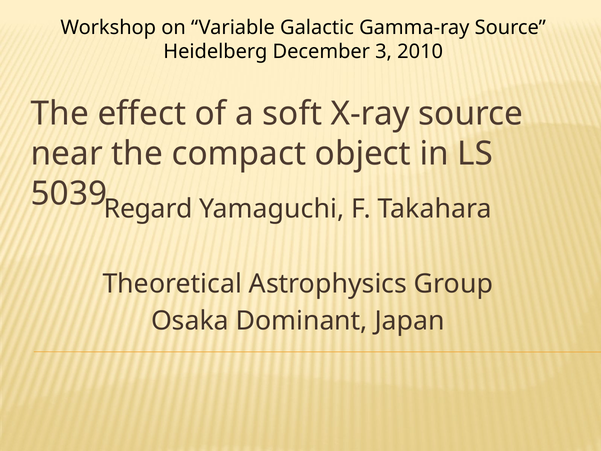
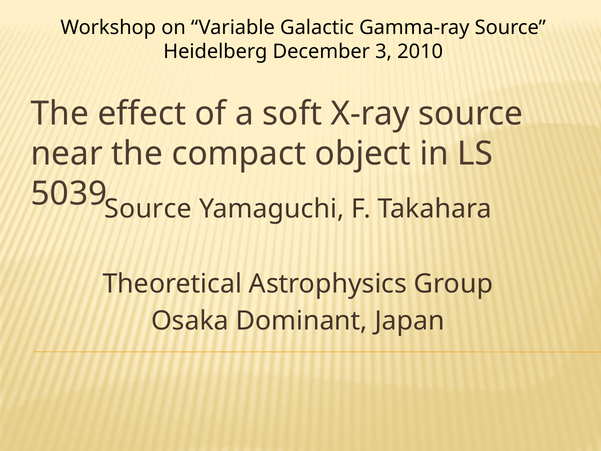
Regard at (148, 209): Regard -> Source
